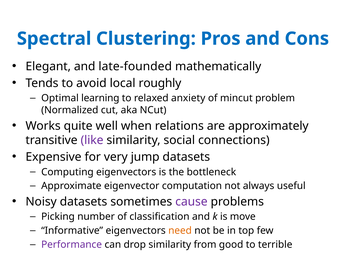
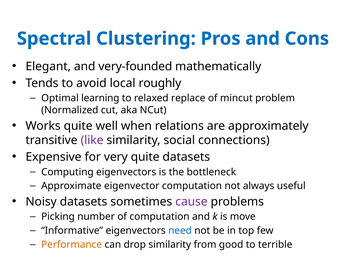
late-founded: late-founded -> very-founded
anxiety: anxiety -> replace
very jump: jump -> quite
of classification: classification -> computation
need colour: orange -> blue
Performance colour: purple -> orange
